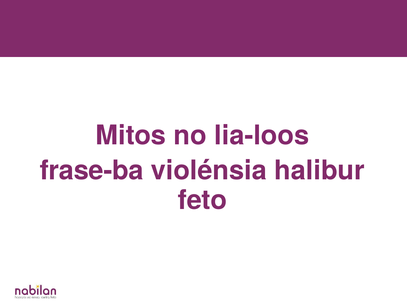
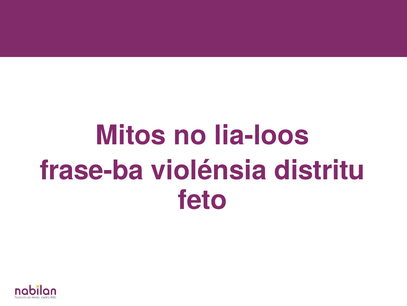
halibur: halibur -> distritu
